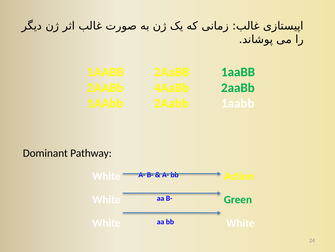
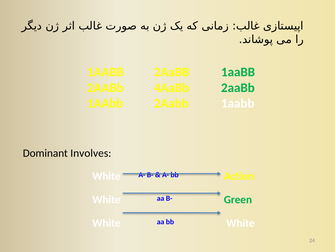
Pathway: Pathway -> Involves
